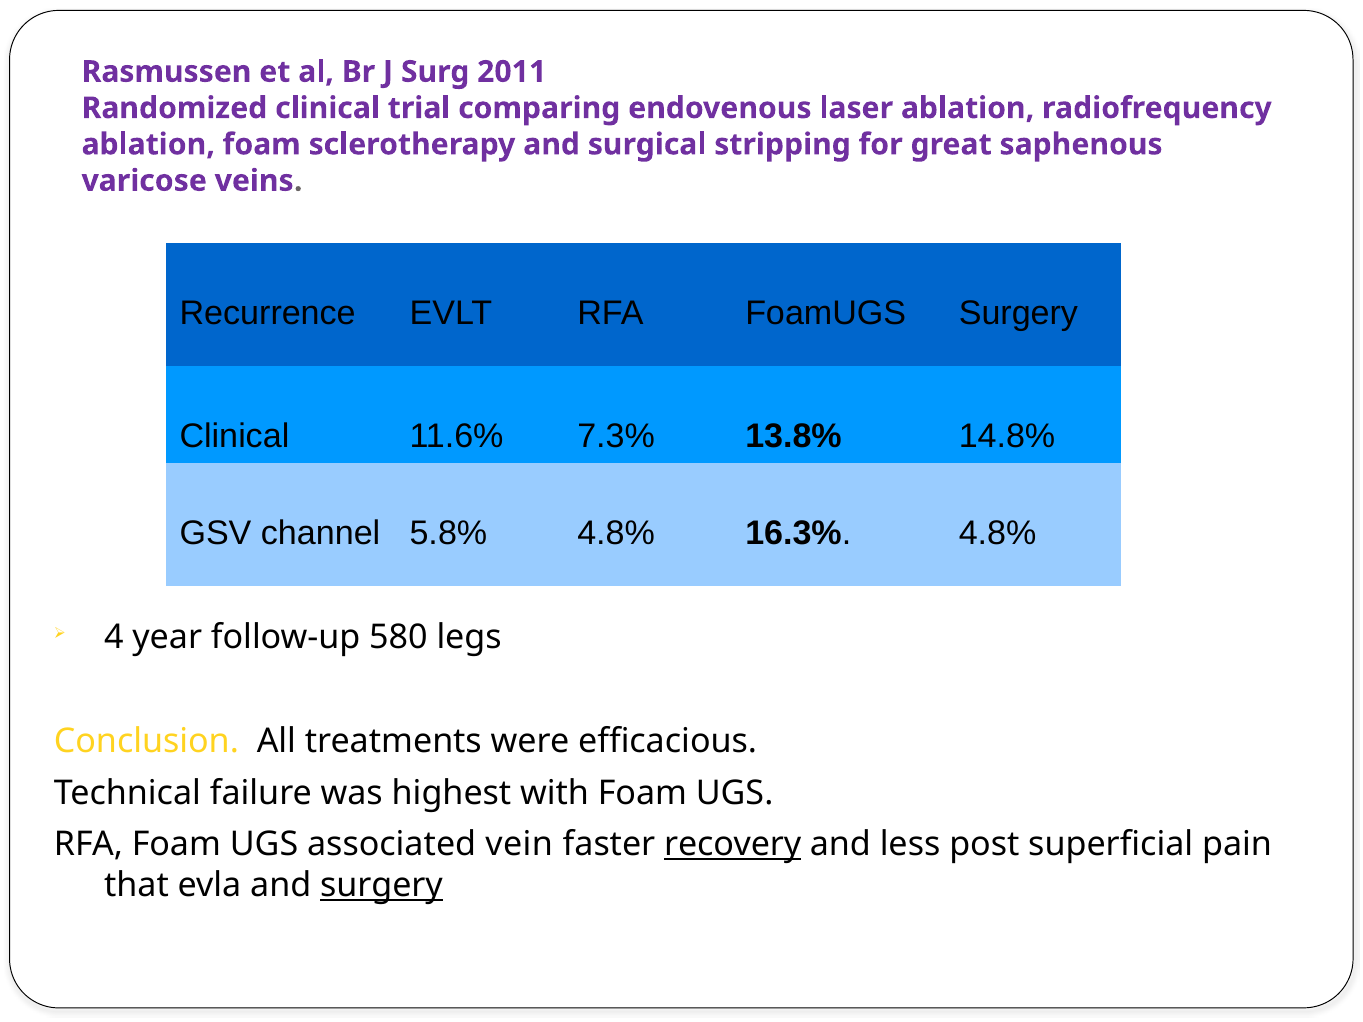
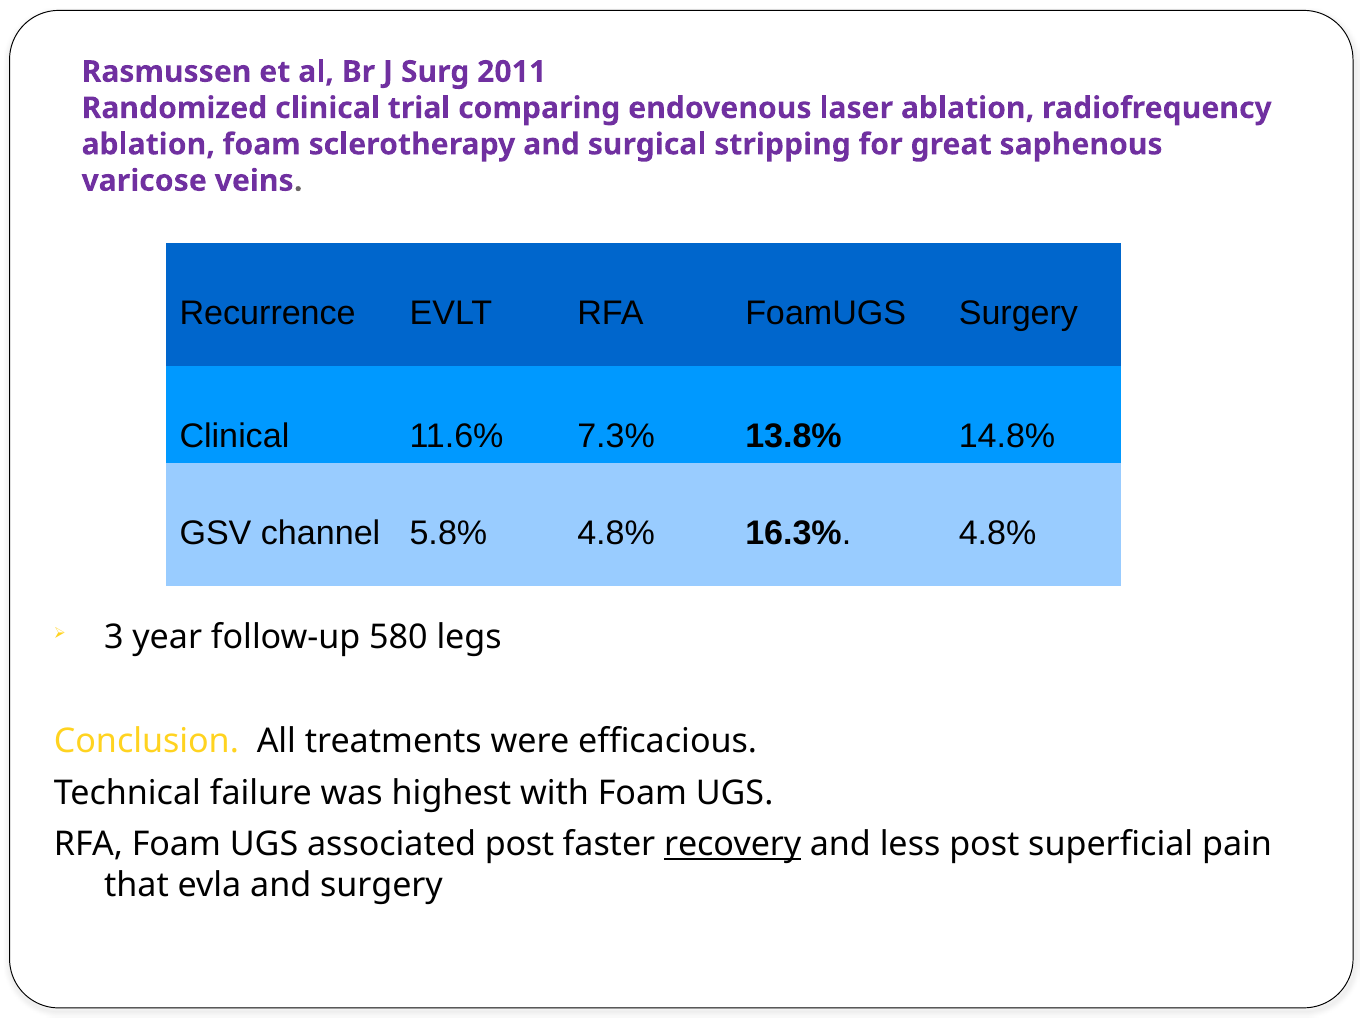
4: 4 -> 3
associated vein: vein -> post
surgery at (382, 886) underline: present -> none
